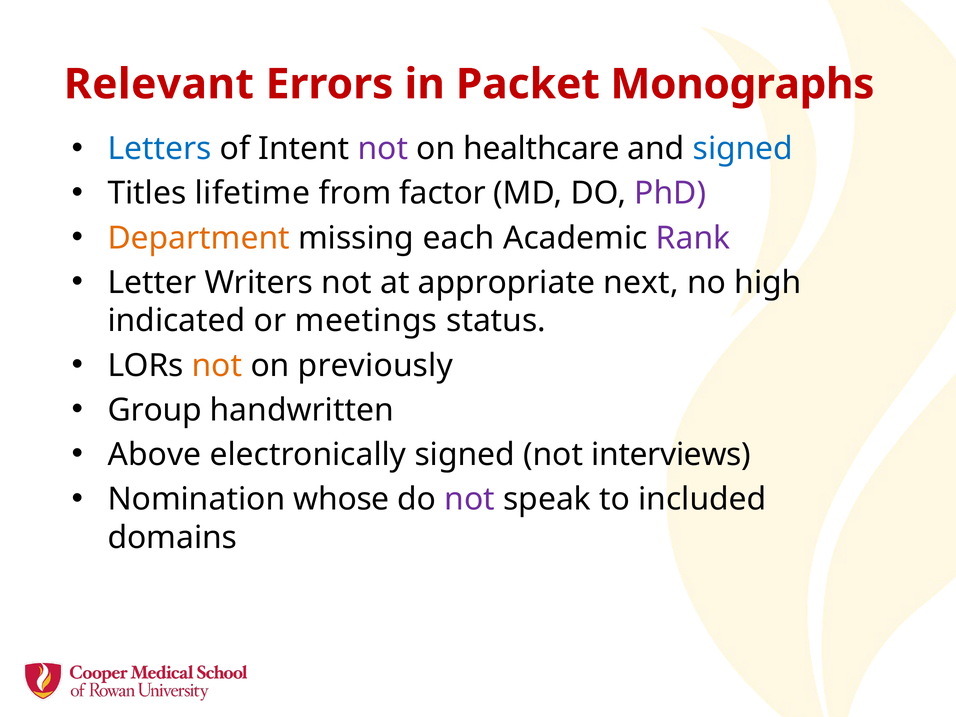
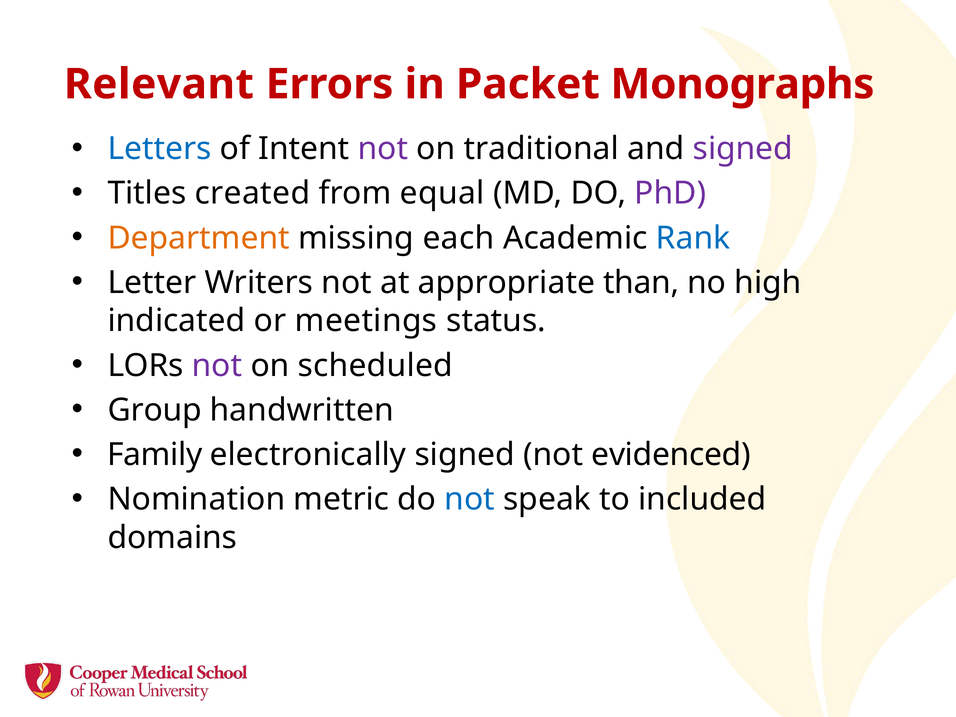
healthcare: healthcare -> traditional
signed at (743, 149) colour: blue -> purple
lifetime: lifetime -> created
factor: factor -> equal
Rank colour: purple -> blue
next: next -> than
not at (217, 365) colour: orange -> purple
previously: previously -> scheduled
Above: Above -> Family
interviews: interviews -> evidenced
whose: whose -> metric
not at (470, 499) colour: purple -> blue
